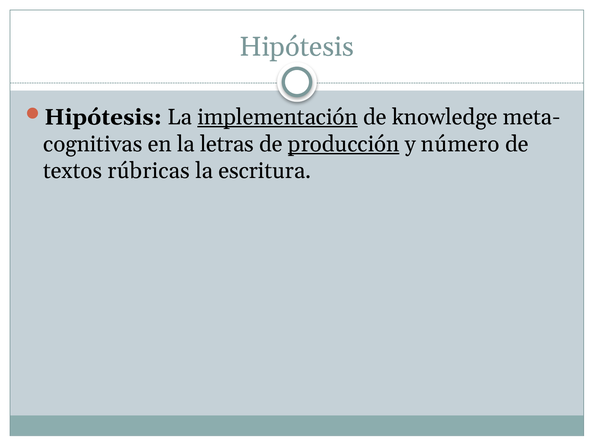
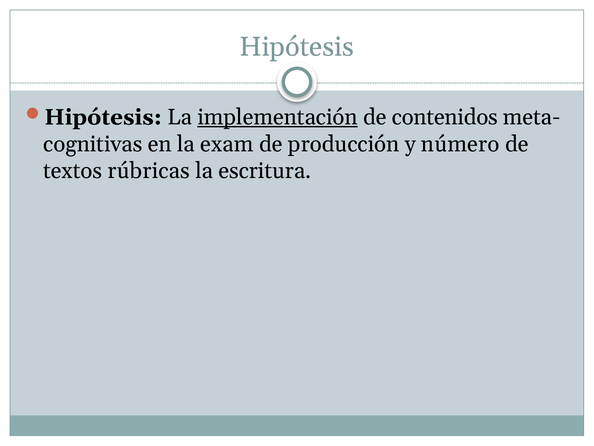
knowledge: knowledge -> contenidos
letras: letras -> exam
producción underline: present -> none
